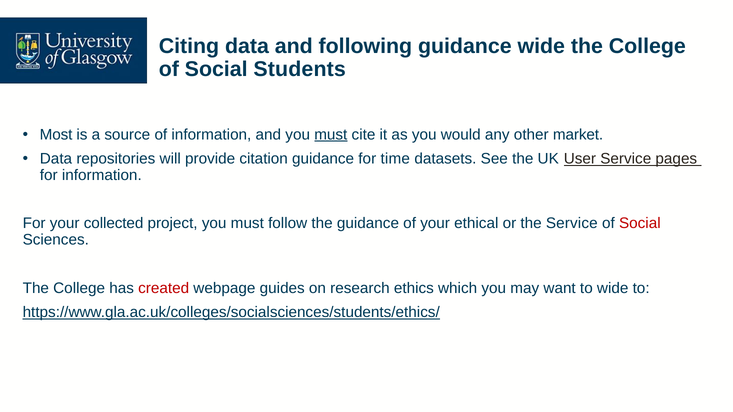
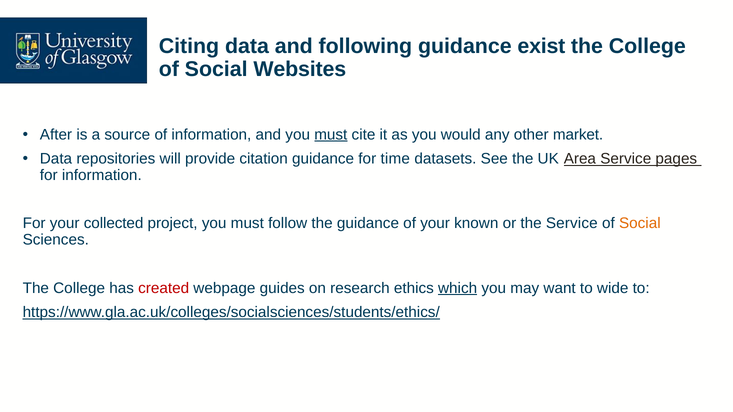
guidance wide: wide -> exist
Students: Students -> Websites
Most: Most -> After
User: User -> Area
ethical: ethical -> known
Social at (640, 224) colour: red -> orange
which underline: none -> present
